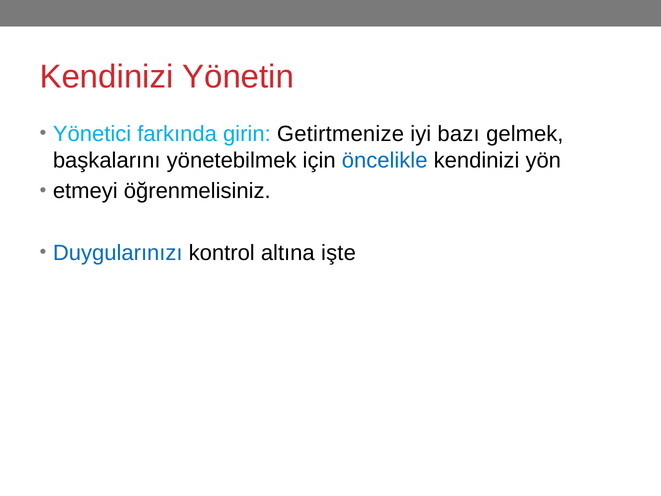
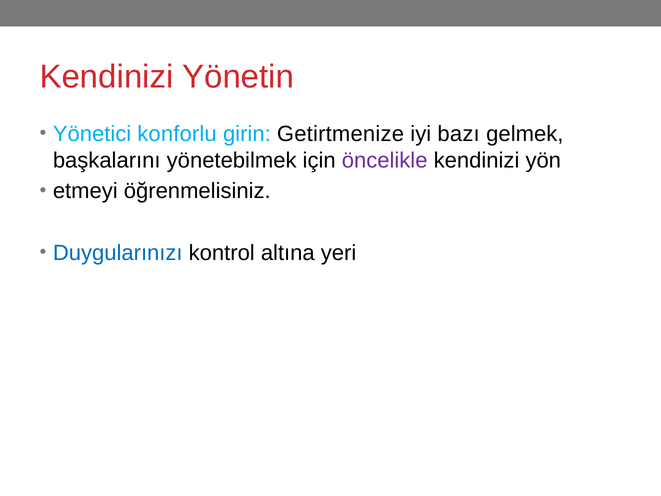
farkında: farkında -> konforlu
öncelikle colour: blue -> purple
işte: işte -> yeri
